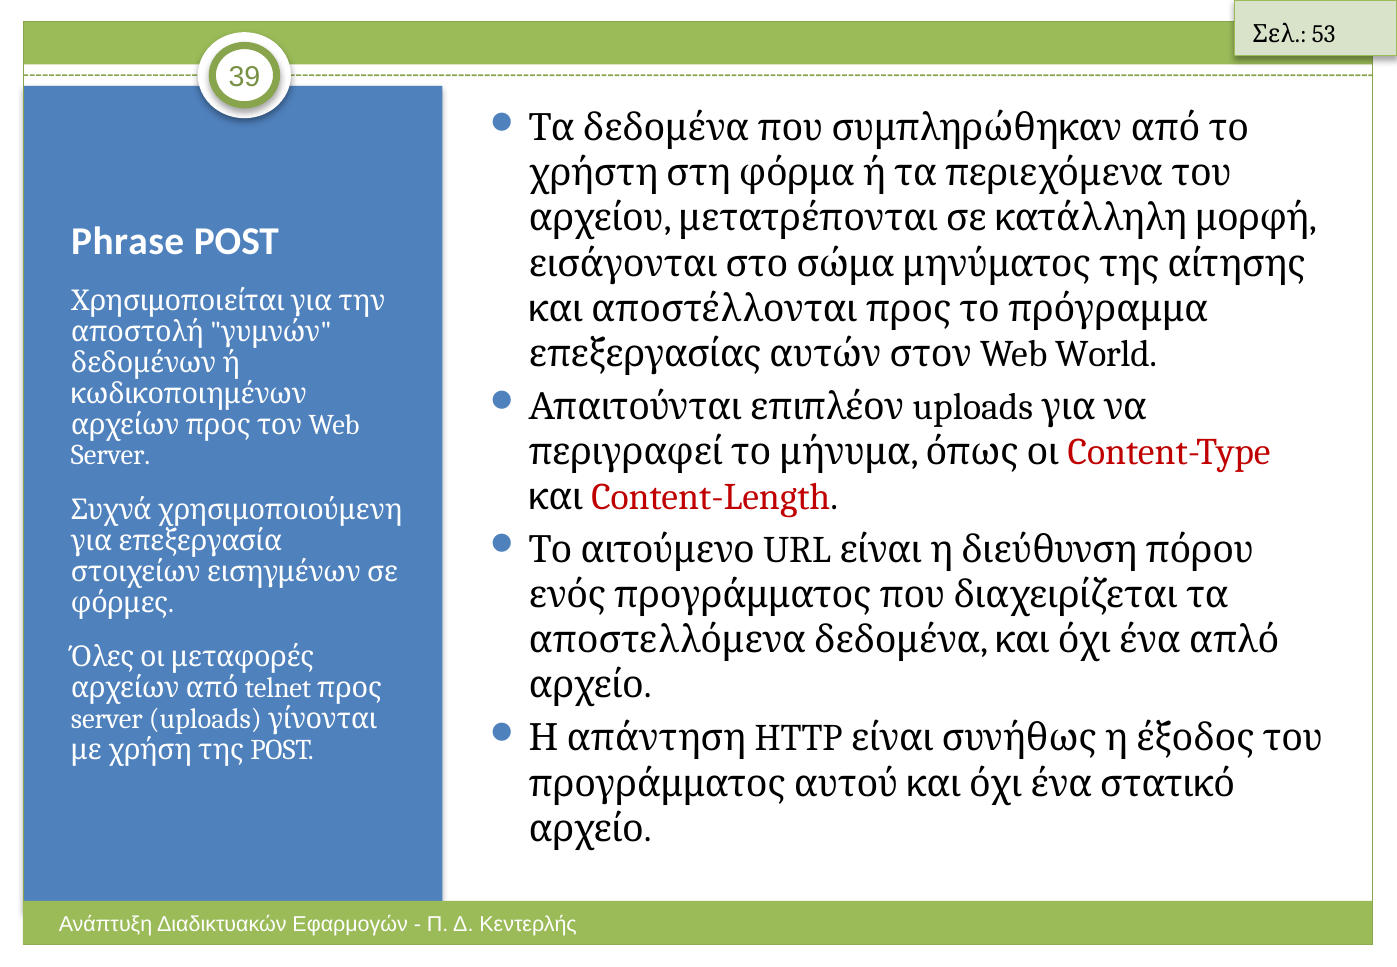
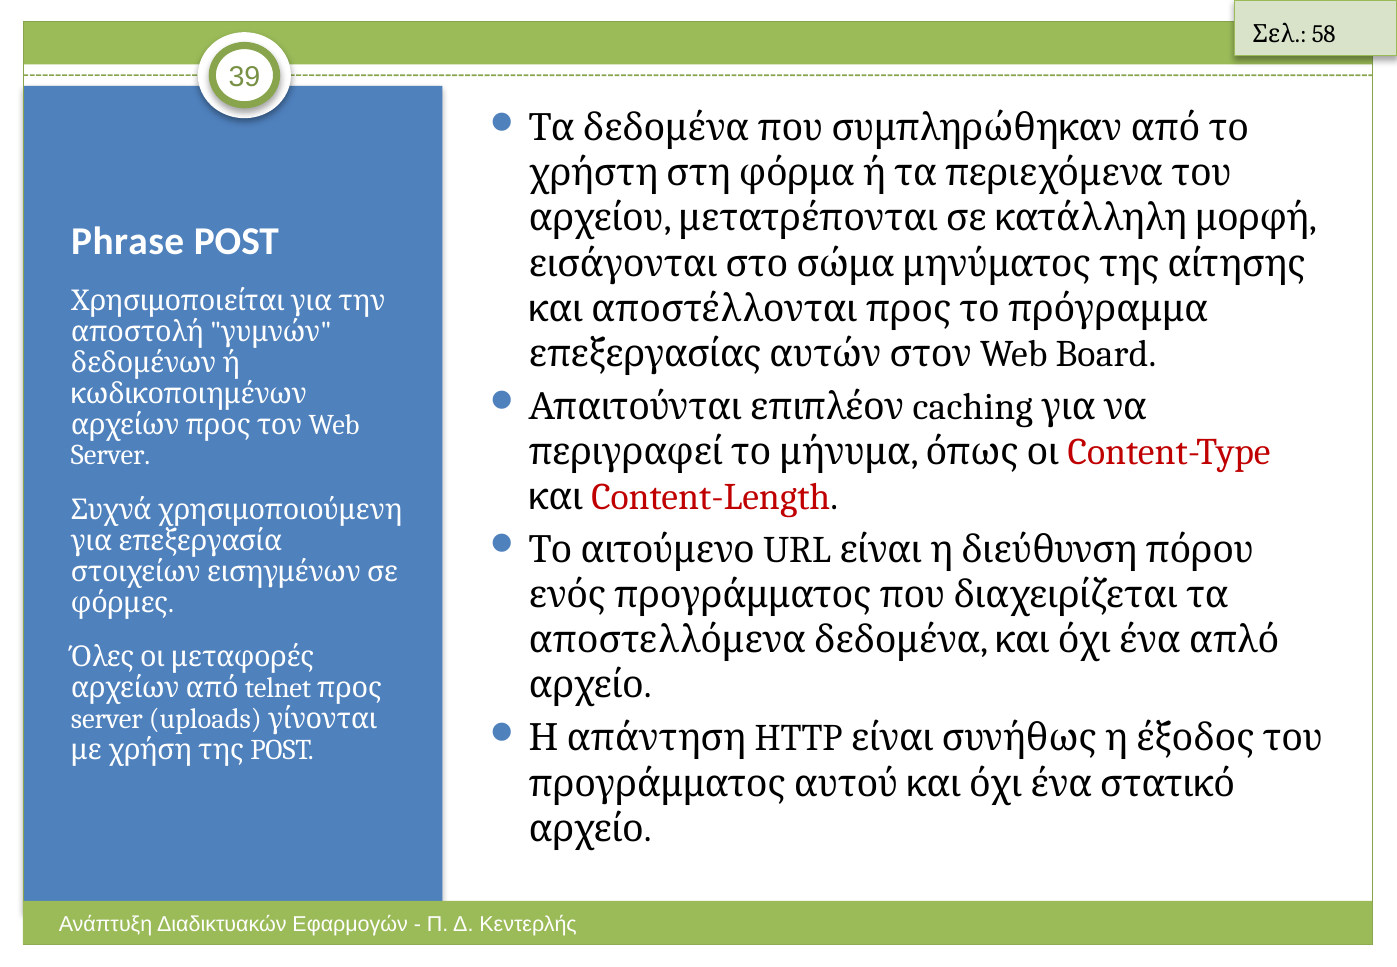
53: 53 -> 58
World: World -> Board
uploads at (973, 407): uploads -> caching
